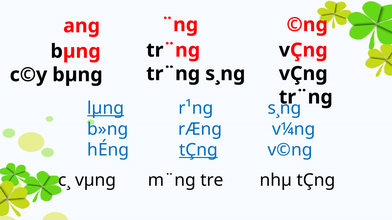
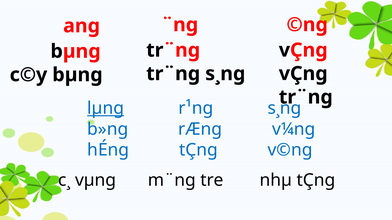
tÇng at (198, 150) underline: present -> none
